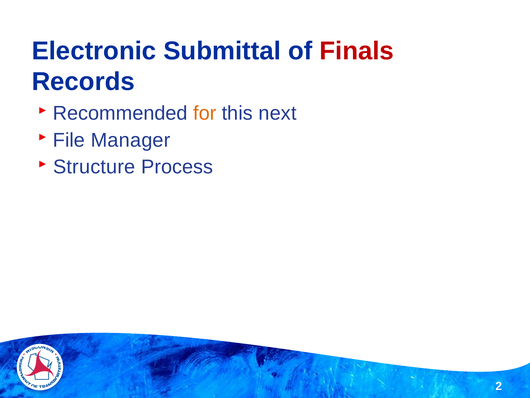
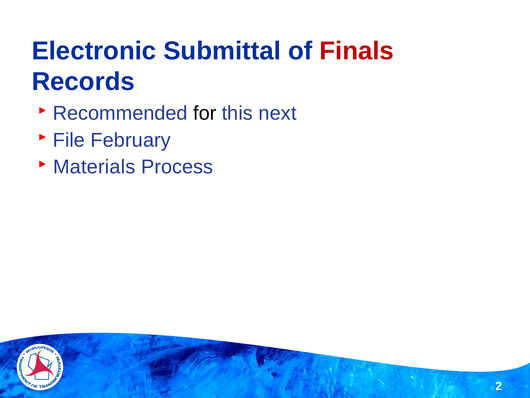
for colour: orange -> black
Manager: Manager -> February
Structure: Structure -> Materials
